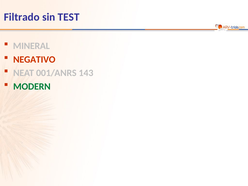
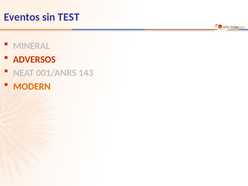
Filtrado: Filtrado -> Eventos
NEGATIVO: NEGATIVO -> ADVERSOS
MODERN colour: green -> orange
